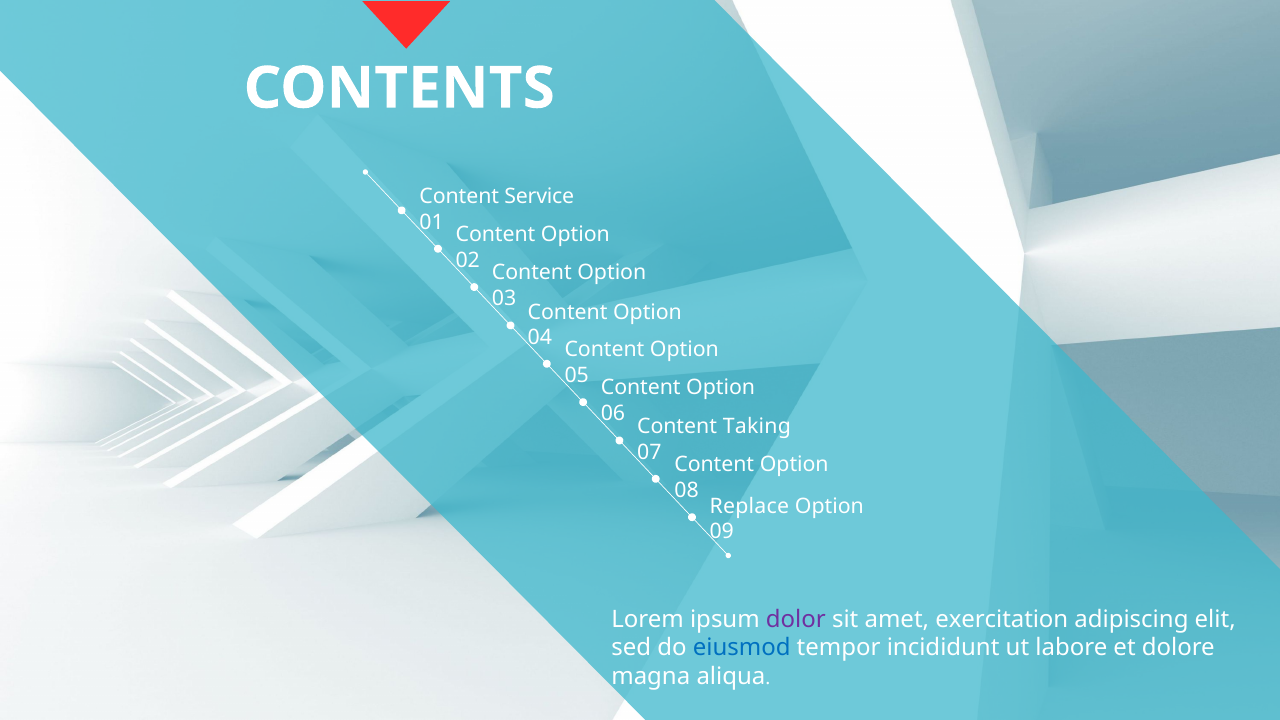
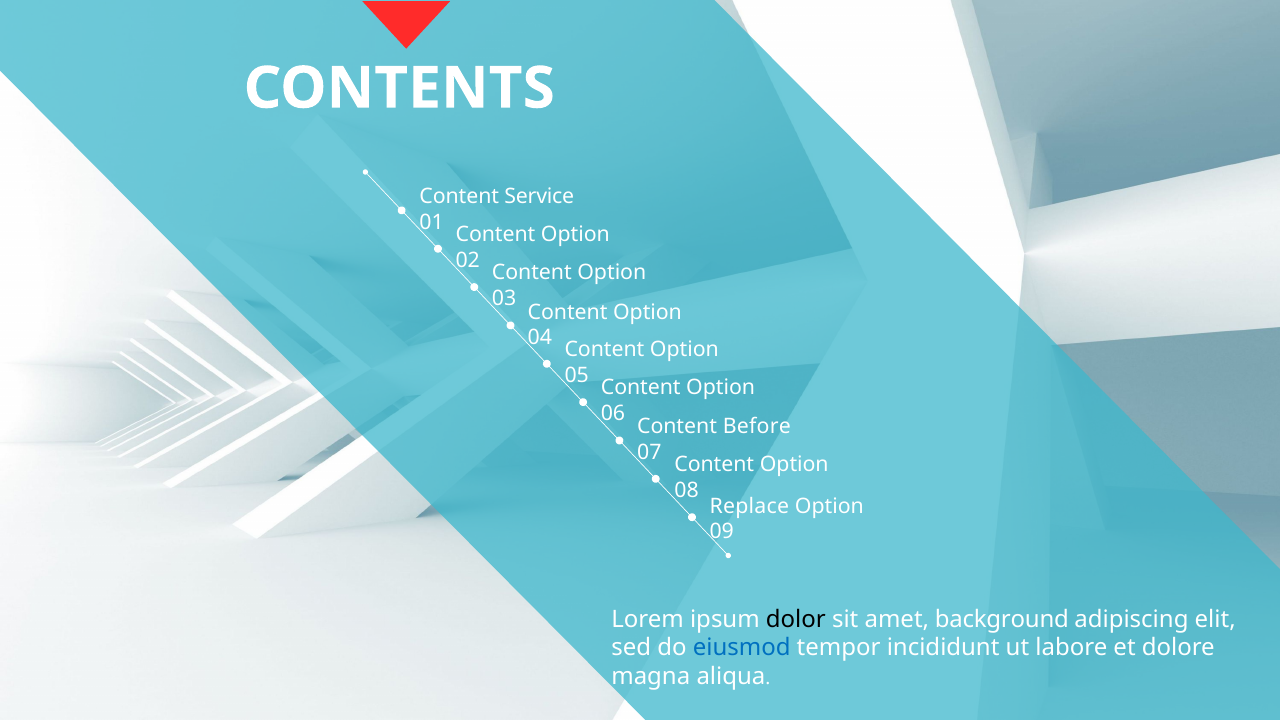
Taking: Taking -> Before
dolor colour: purple -> black
exercitation: exercitation -> background
